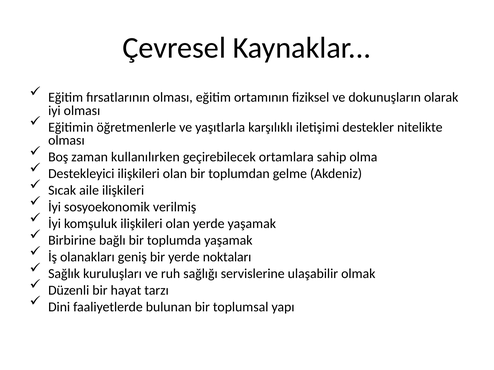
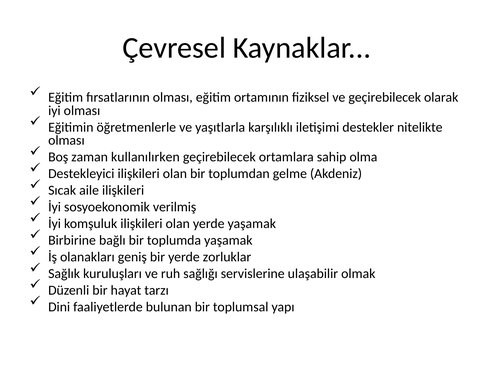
ve dokunuşların: dokunuşların -> geçirebilecek
noktaları: noktaları -> zorluklar
